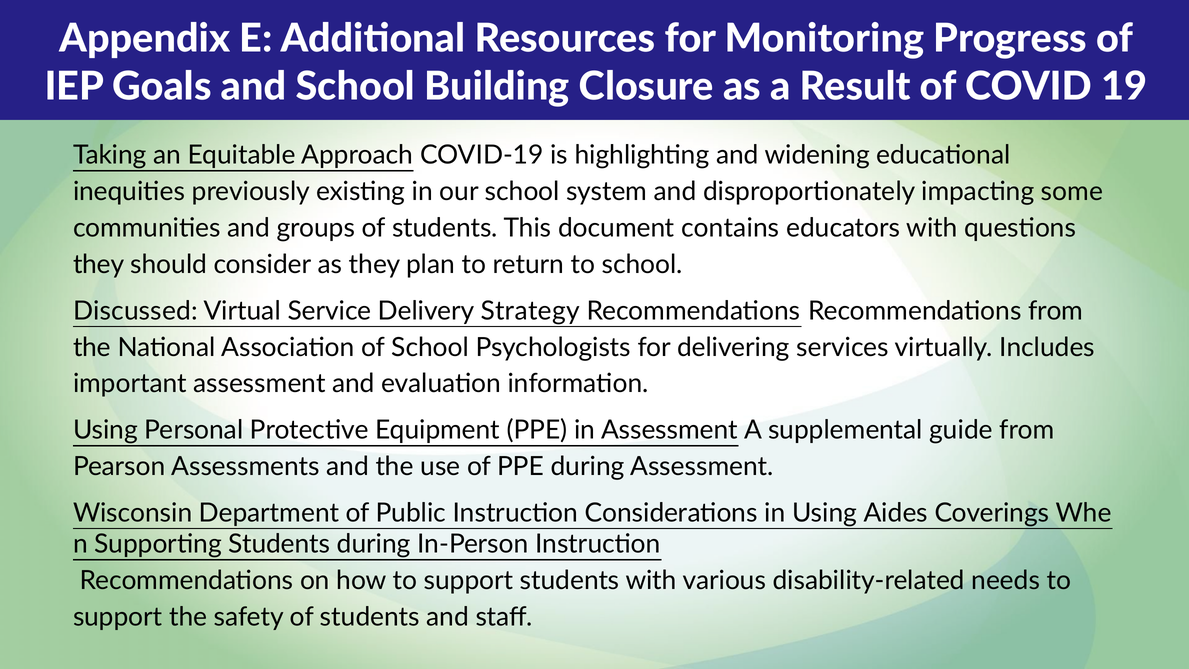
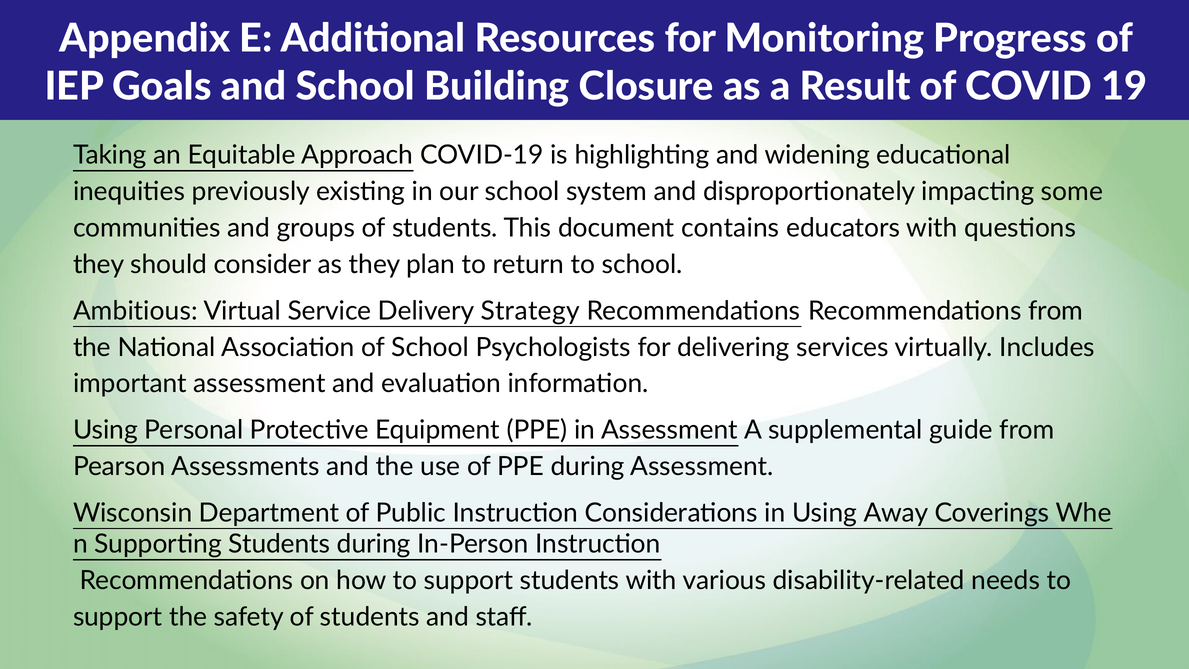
Discussed: Discussed -> Ambitious
Aides: Aides -> Away
